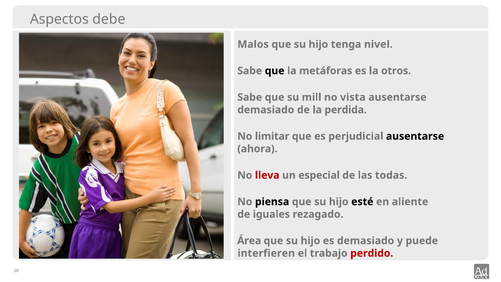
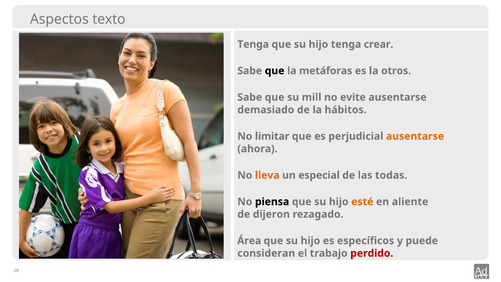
debe: debe -> texto
Malos at (253, 44): Malos -> Tenga
nivel: nivel -> crear
vista: vista -> evite
perdida: perdida -> hábitos
ausentarse at (415, 136) colour: black -> orange
lleva colour: red -> orange
esté colour: black -> orange
iguales: iguales -> dijeron
es demasiado: demasiado -> específicos
interfieren: interfieren -> consideran
